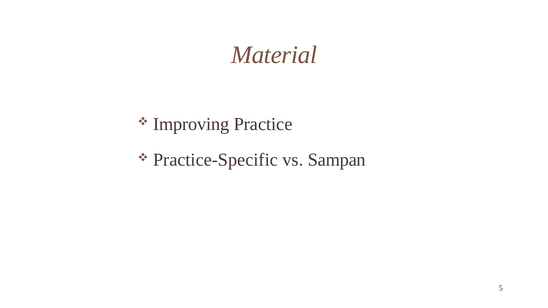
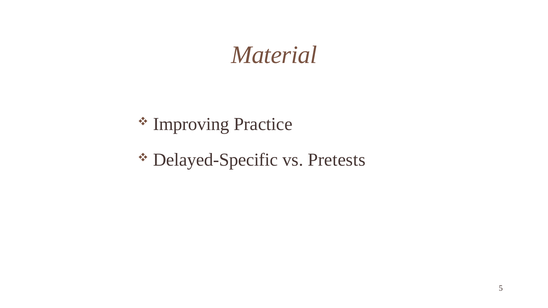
Practice-Specific: Practice-Specific -> Delayed-Specific
Sampan: Sampan -> Pretests
